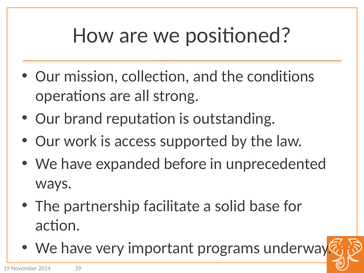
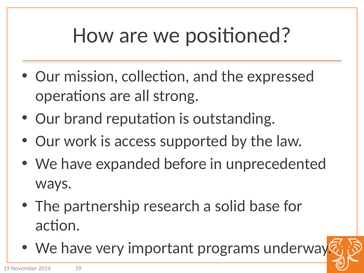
conditions: conditions -> expressed
facilitate: facilitate -> research
